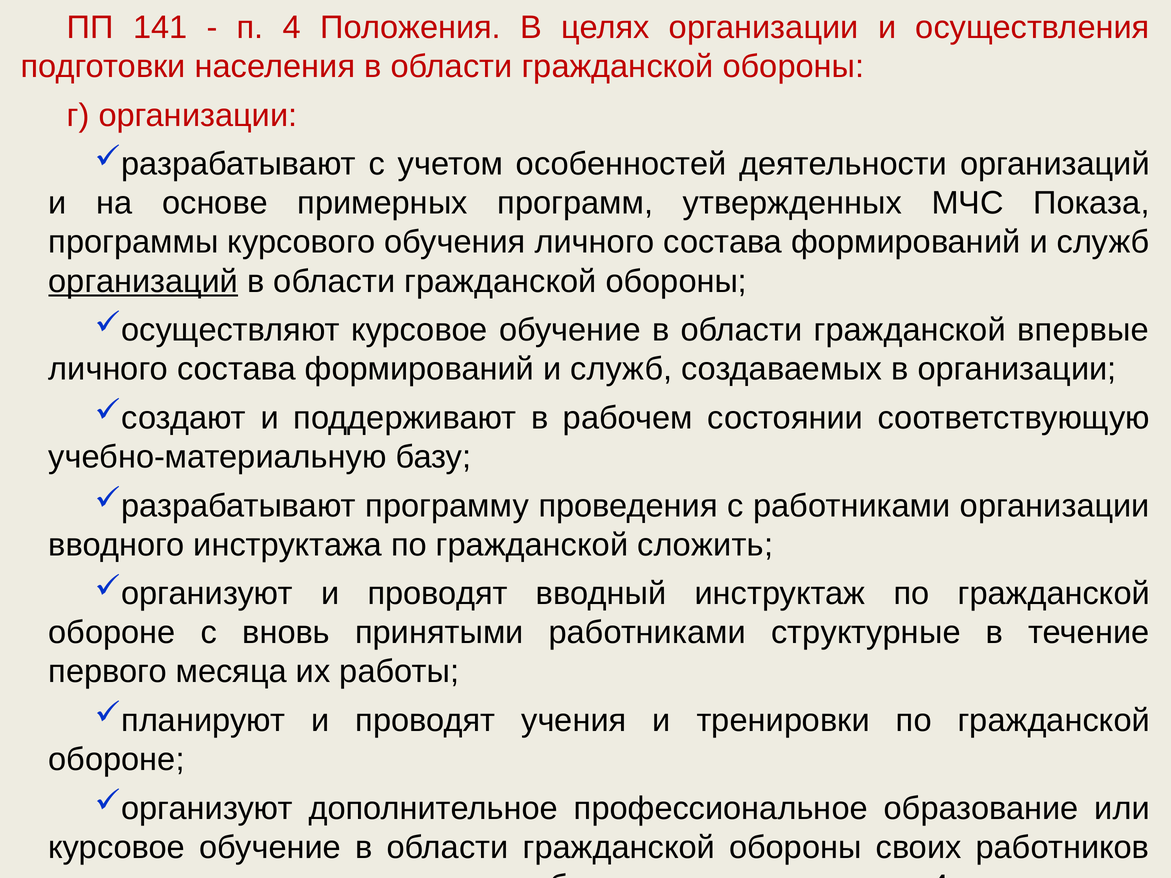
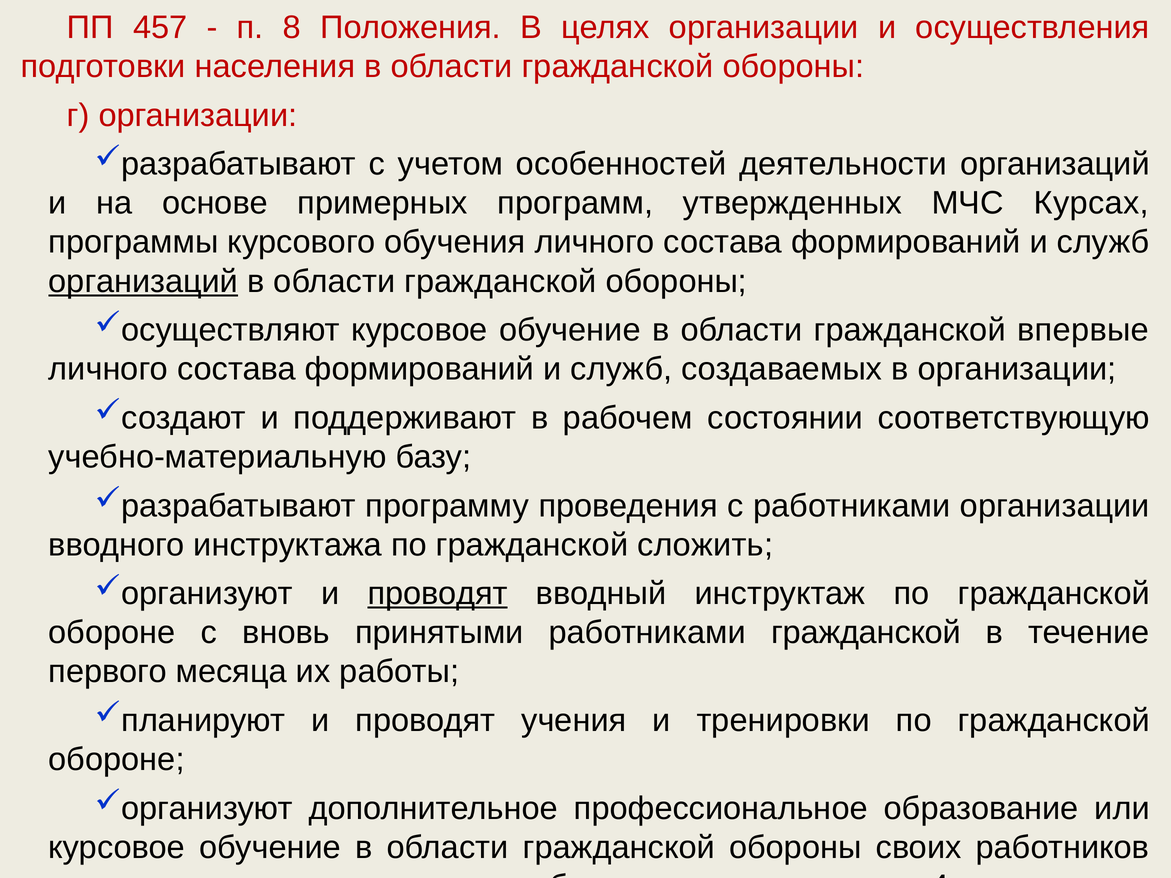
141: 141 -> 457
п 4: 4 -> 8
Показа: Показа -> Курсах
проводят at (438, 594) underline: none -> present
работниками структурные: структурные -> гражданской
